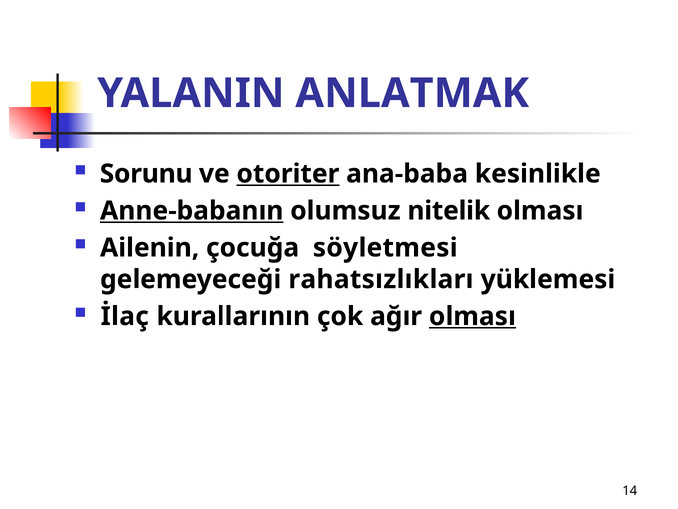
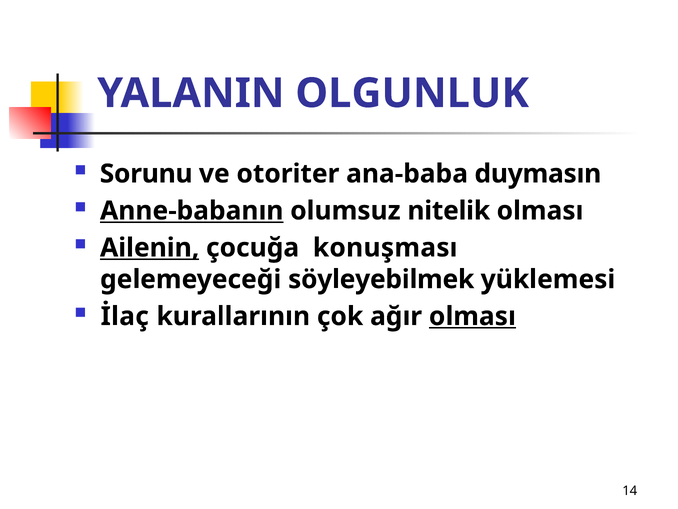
ANLATMAK: ANLATMAK -> OLGUNLUK
otoriter underline: present -> none
kesinlikle: kesinlikle -> duymasın
Ailenin underline: none -> present
söyletmesi: söyletmesi -> konuşması
rahatsızlıkları: rahatsızlıkları -> söyleyebilmek
